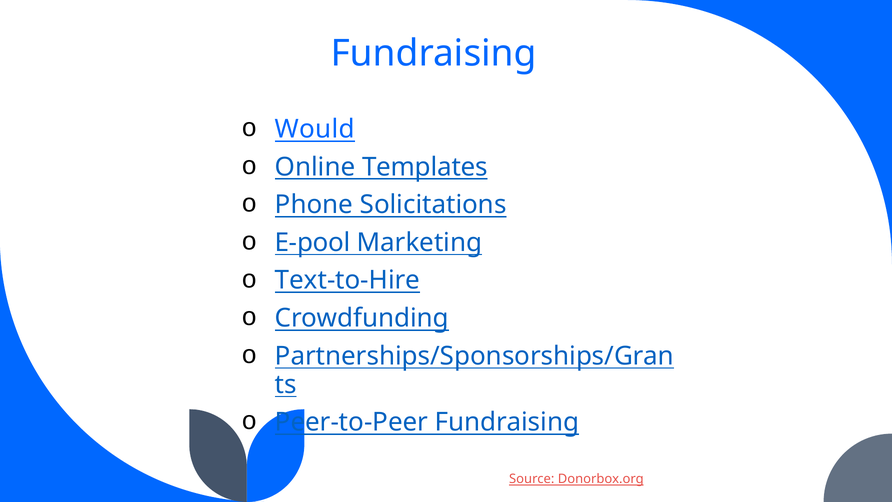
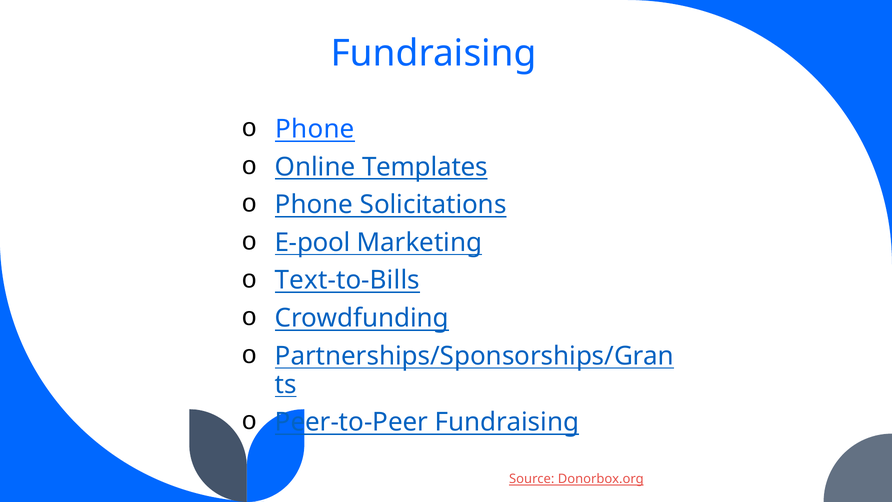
Would at (315, 129): Would -> Phone
Text-to-Hire: Text-to-Hire -> Text-to-Bills
